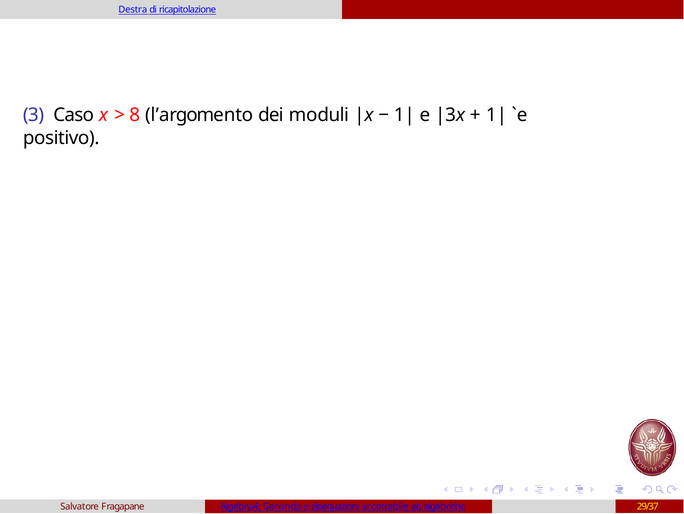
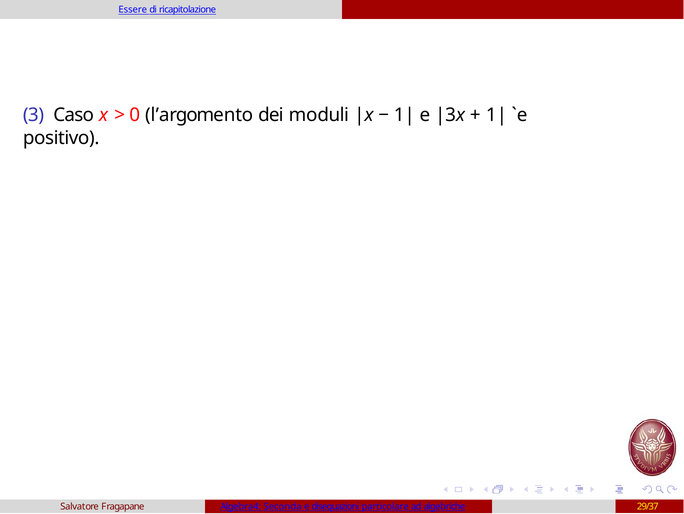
Destra: Destra -> Essere
8: 8 -> 0
accettabile: accettabile -> particolare
